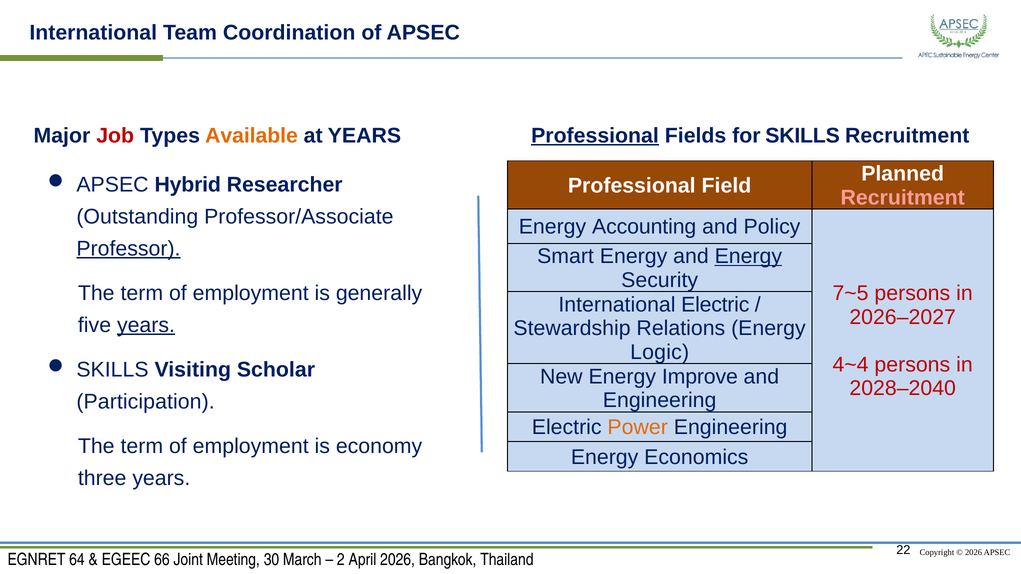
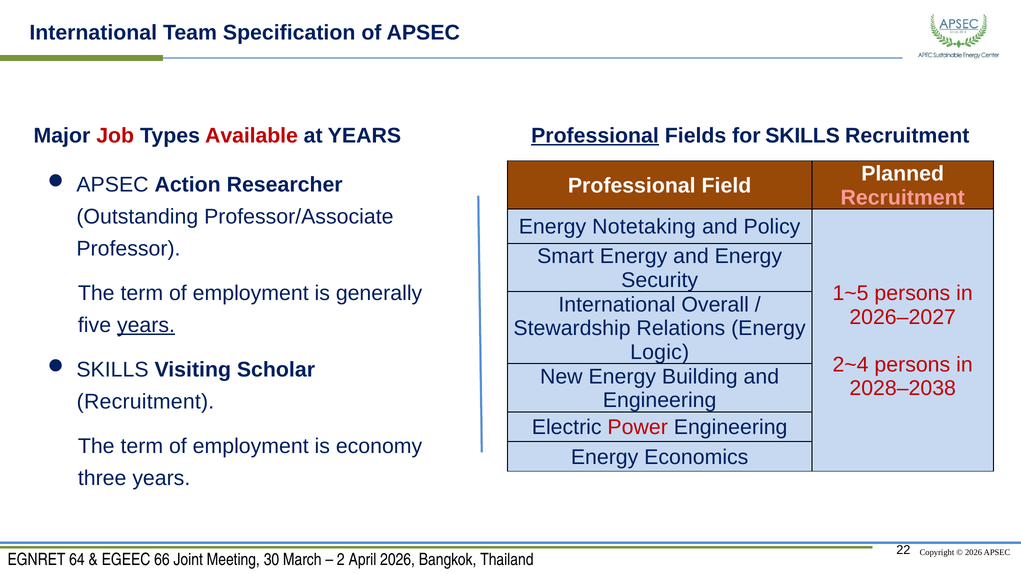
Coordination: Coordination -> Specification
Available colour: orange -> red
Hybrid: Hybrid -> Action
Accounting: Accounting -> Notetaking
Professor underline: present -> none
Energy at (748, 256) underline: present -> none
7~5: 7~5 -> 1~5
International Electric: Electric -> Overall
4~4: 4~4 -> 2~4
Improve: Improve -> Building
2028–2040: 2028–2040 -> 2028–2038
Participation at (146, 402): Participation -> Recruitment
Power colour: orange -> red
